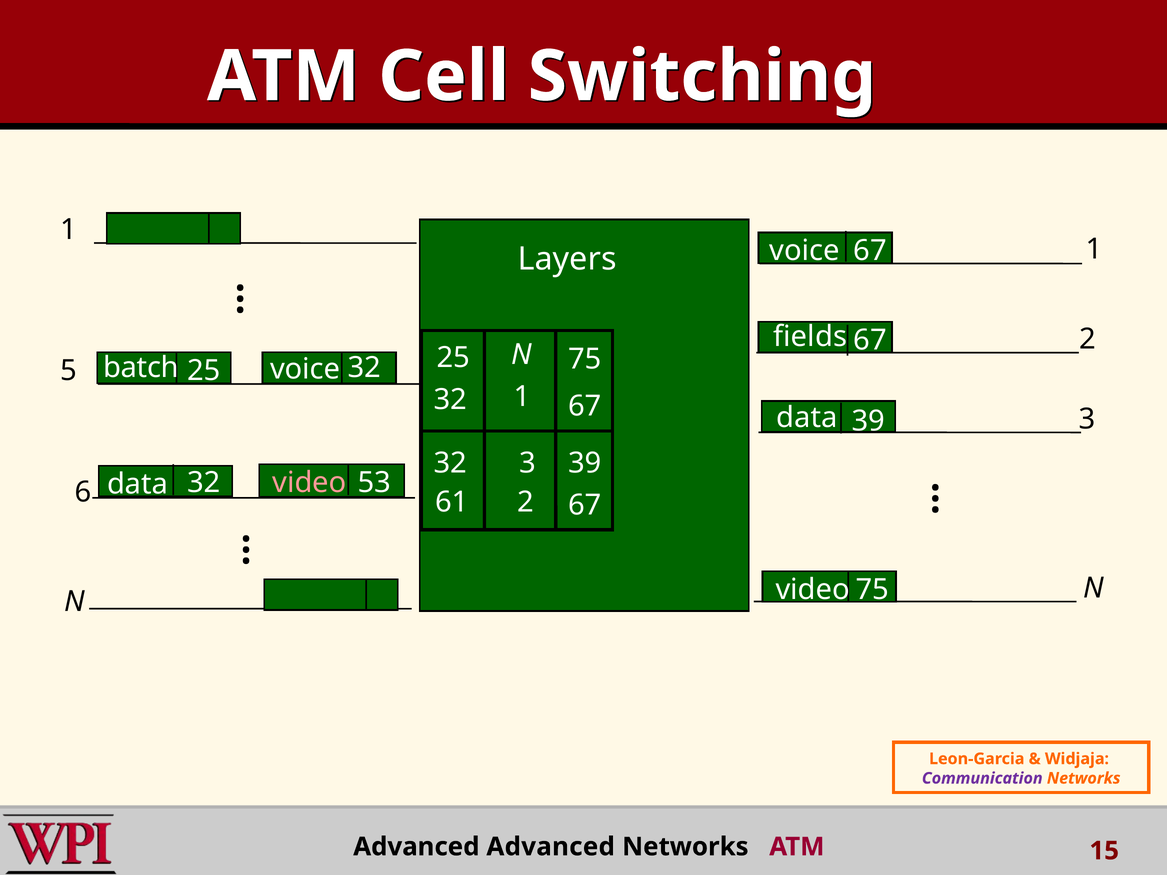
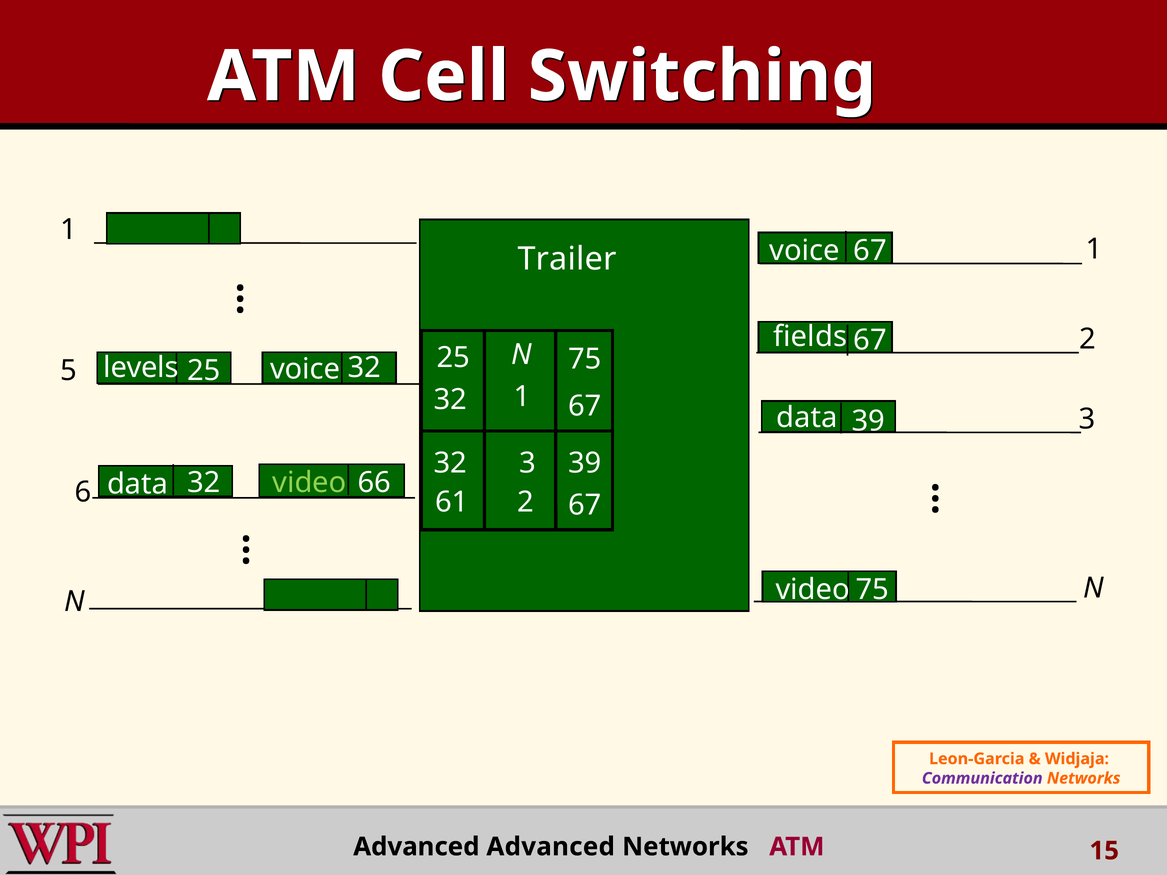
Layers: Layers -> Trailer
batch: batch -> levels
video colour: pink -> light green
53: 53 -> 66
